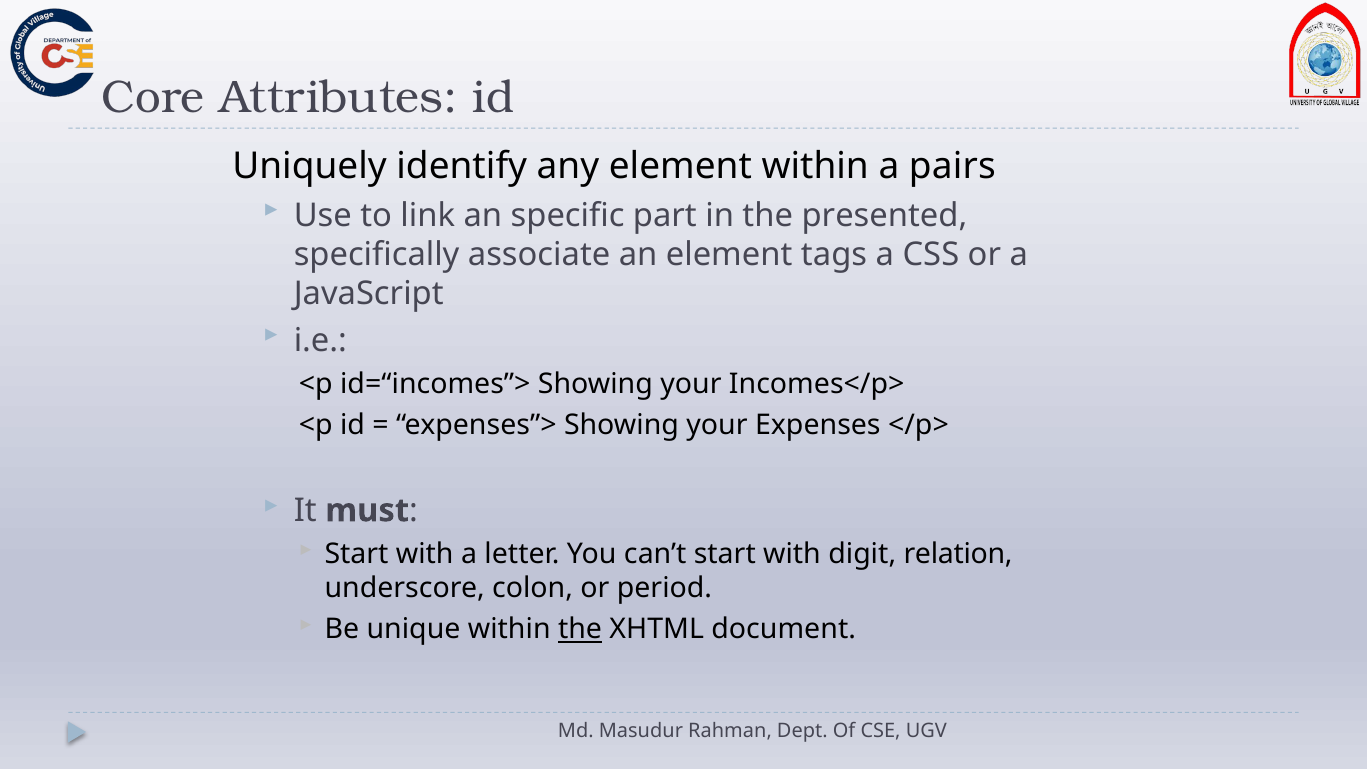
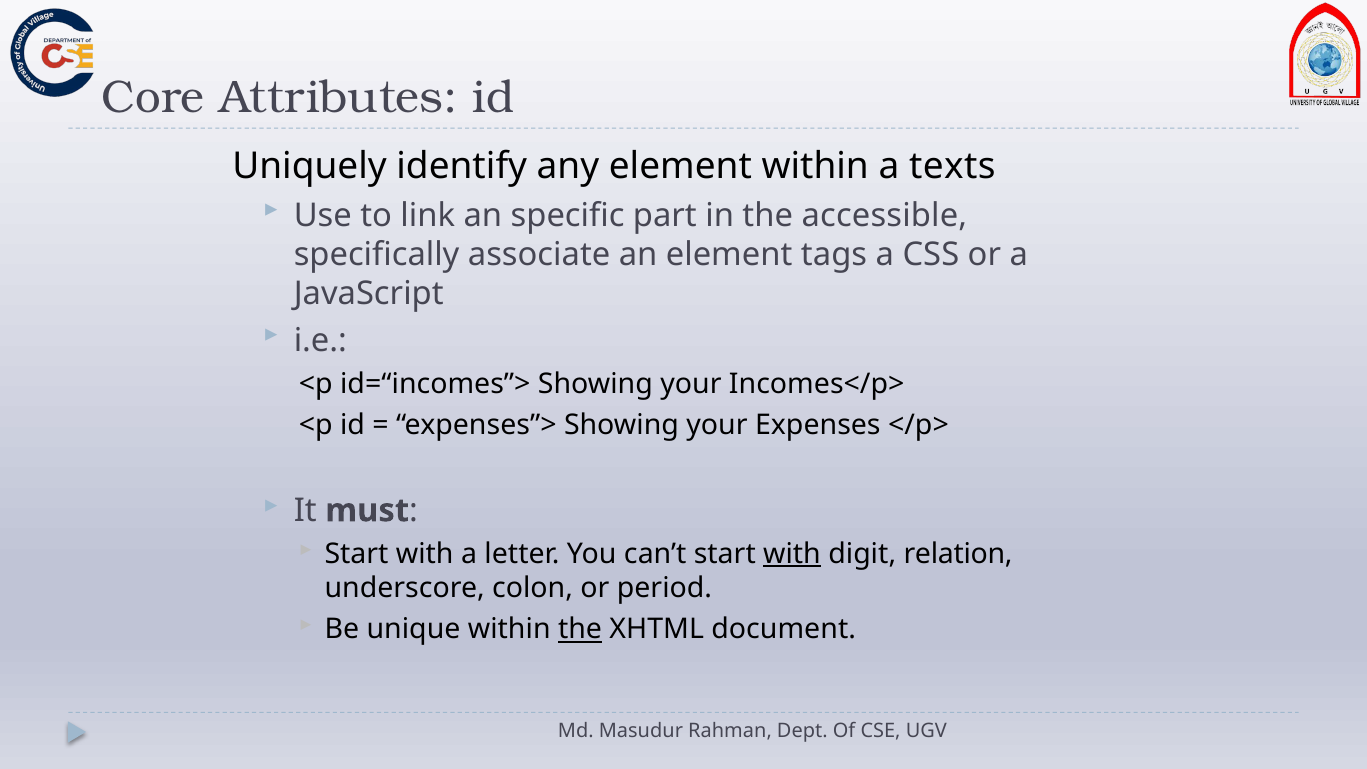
pairs: pairs -> texts
presented: presented -> accessible
with at (792, 554) underline: none -> present
